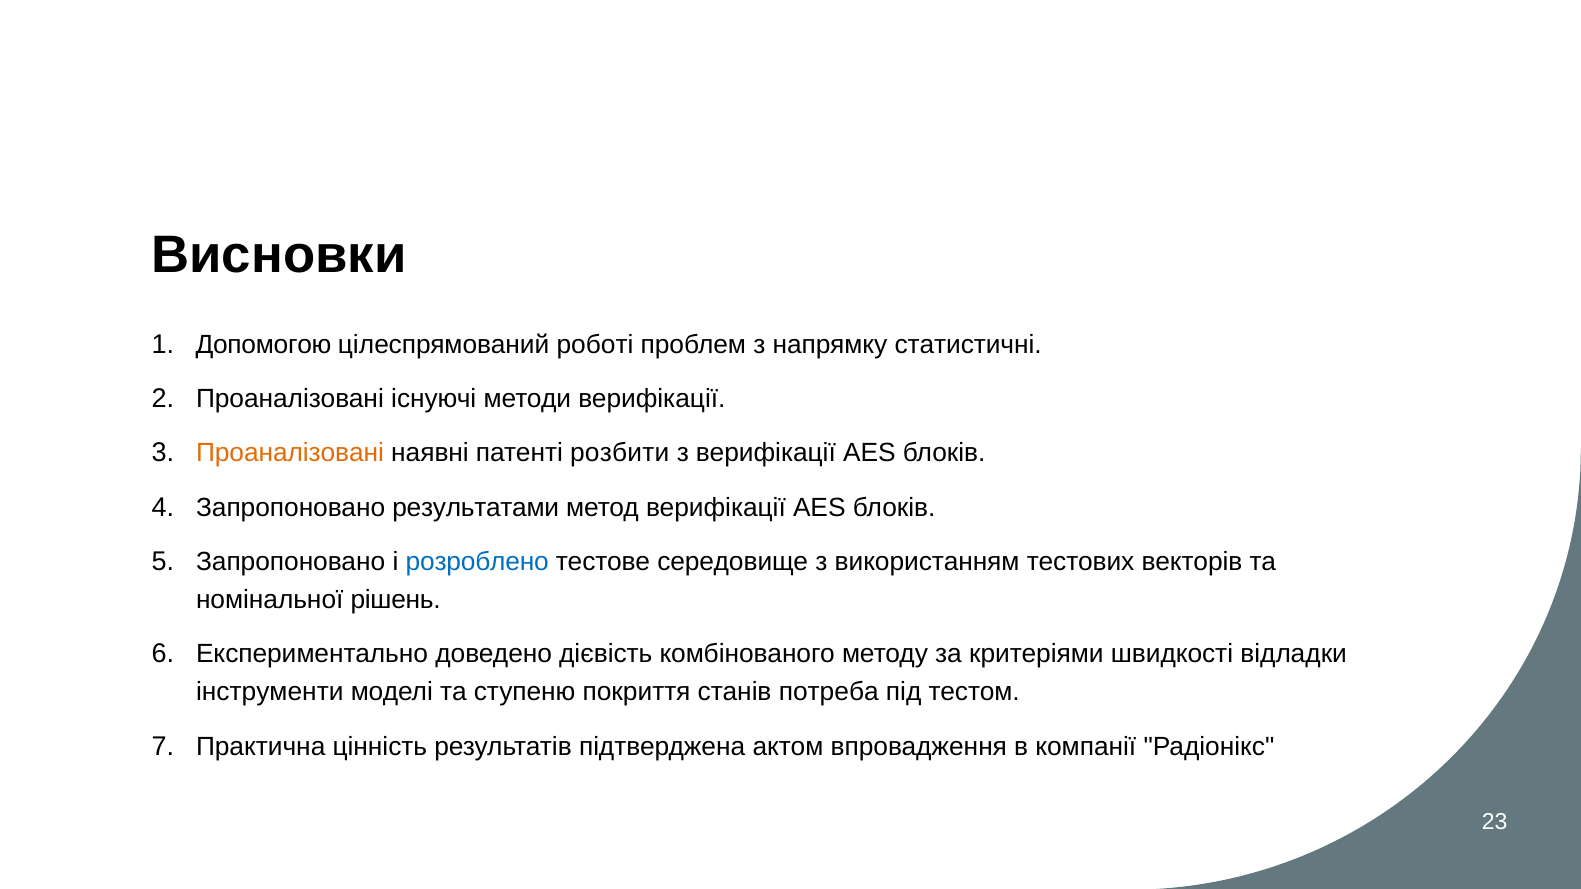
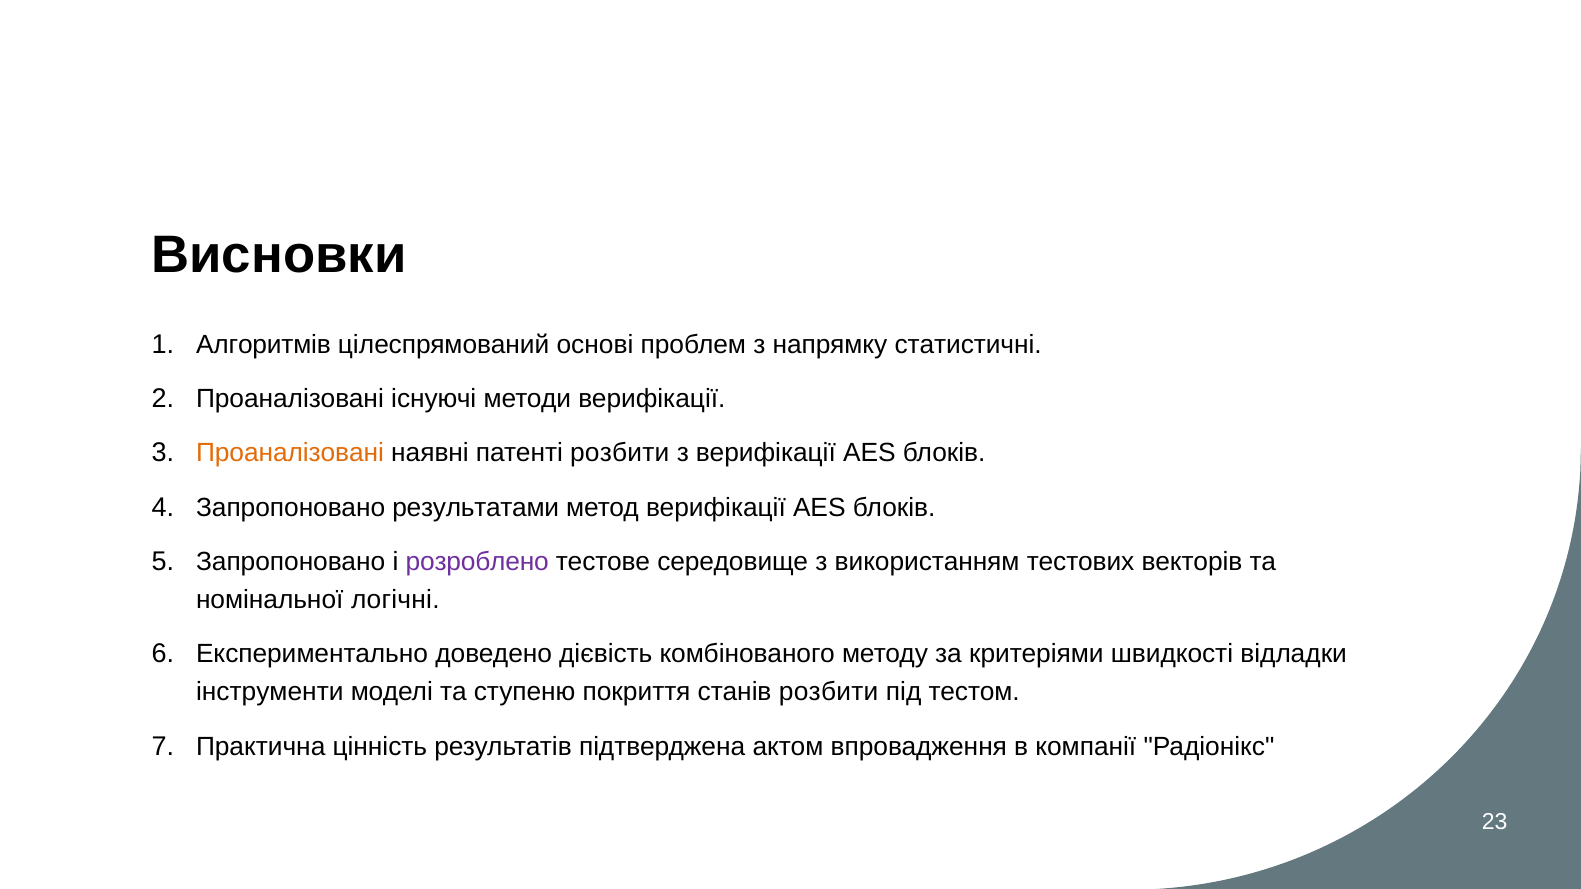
Допомогою: Допомогою -> Алгоритмів
роботі: роботі -> основі
розроблено colour: blue -> purple
рішень: рішень -> логічні
станів потреба: потреба -> розбити
